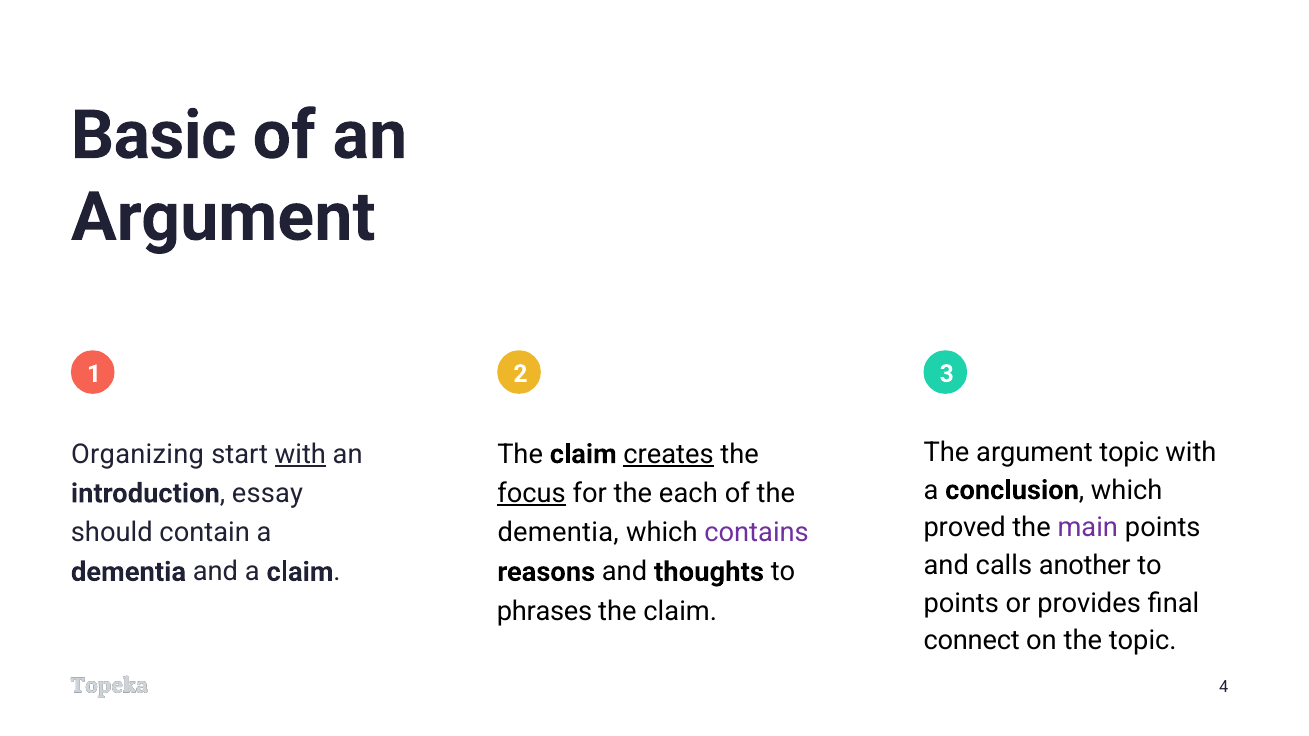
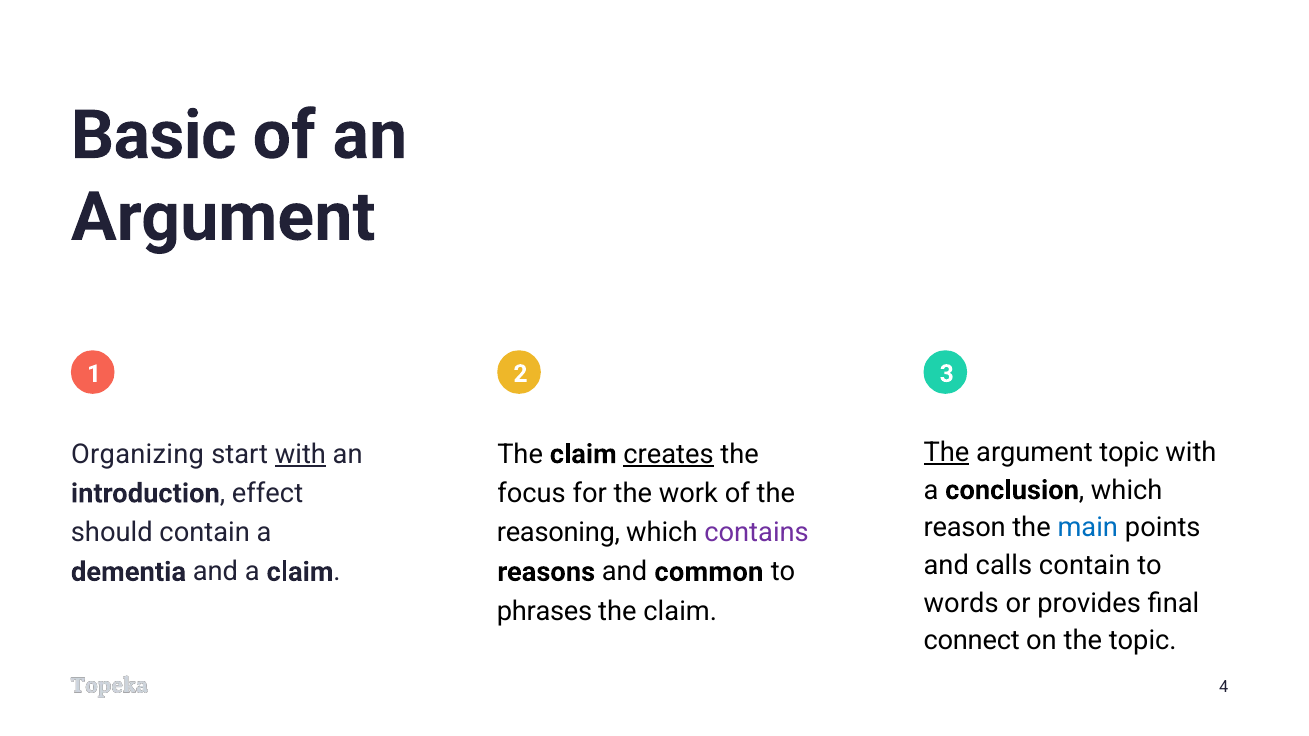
The at (946, 453) underline: none -> present
essay: essay -> effect
focus underline: present -> none
each: each -> work
proved: proved -> reason
main colour: purple -> blue
dementia at (558, 533): dementia -> reasoning
calls another: another -> contain
thoughts: thoughts -> common
points at (961, 603): points -> words
